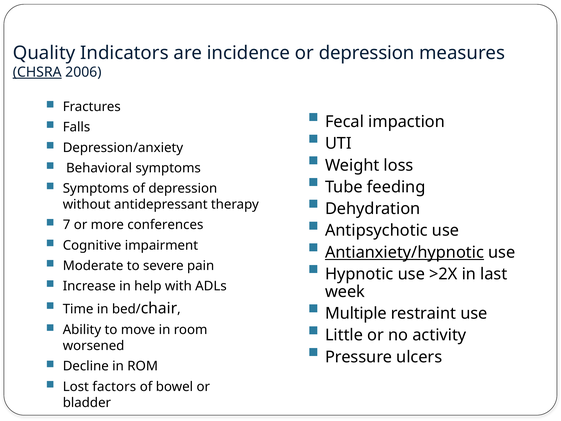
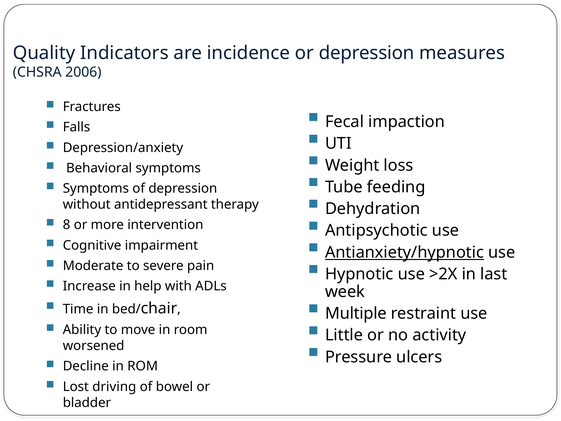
CHSRA underline: present -> none
7: 7 -> 8
conferences: conferences -> intervention
factors: factors -> driving
